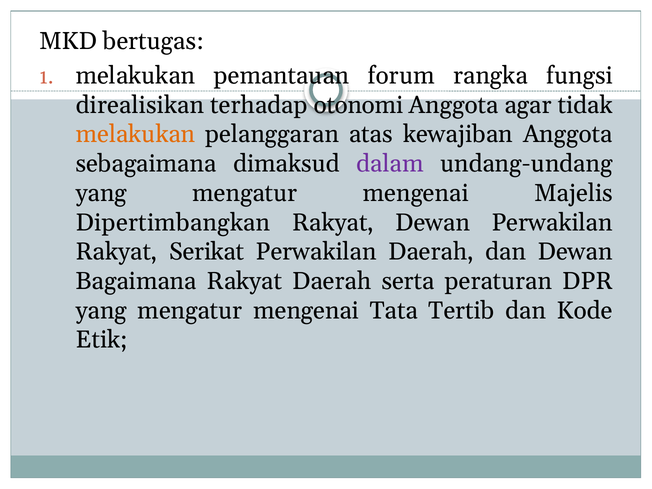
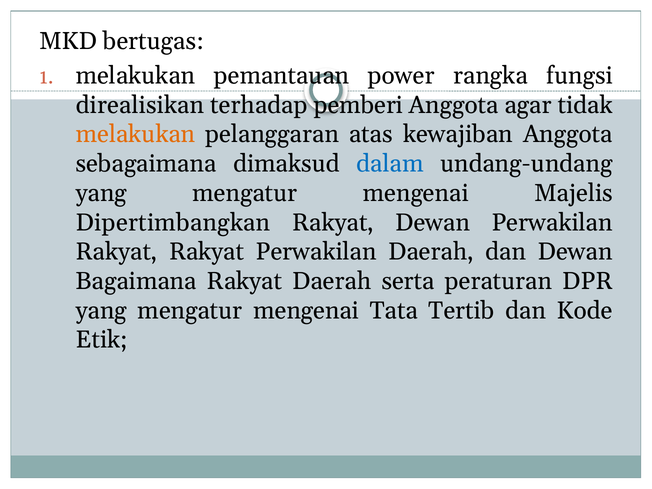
forum: forum -> power
otonomi: otonomi -> pemberi
dalam colour: purple -> blue
Rakyat Serikat: Serikat -> Rakyat
